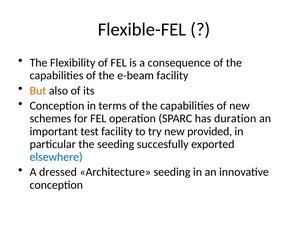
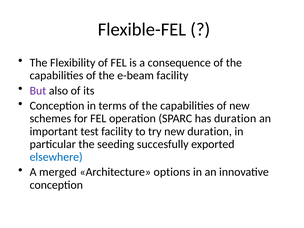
But colour: orange -> purple
new provided: provided -> duration
dressed: dressed -> merged
Architecture seeding: seeding -> options
